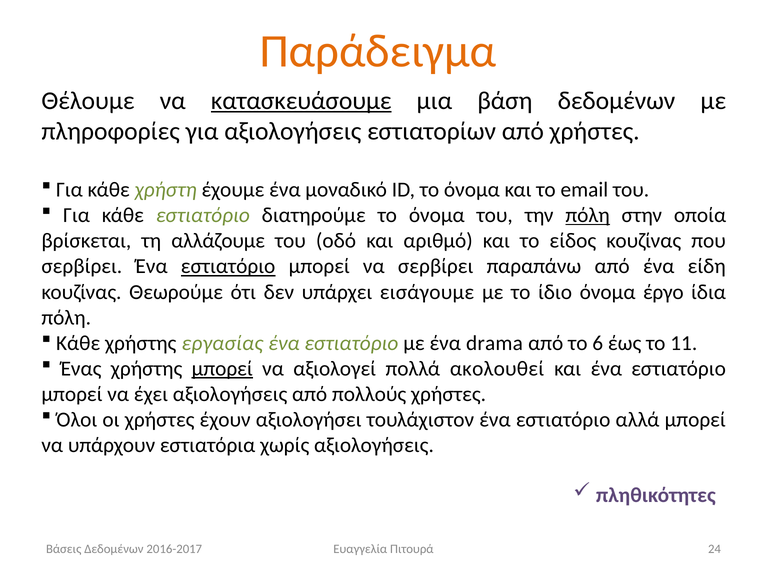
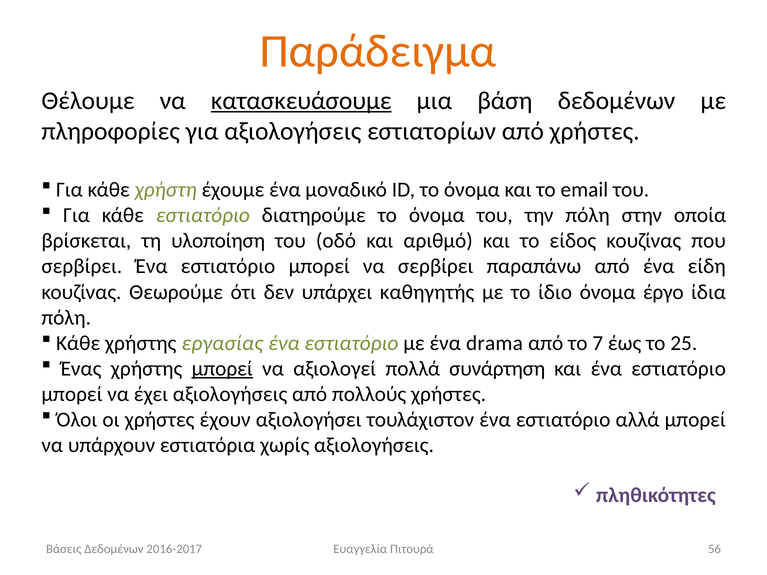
πόλη at (588, 215) underline: present -> none
αλλάζουμε: αλλάζουμε -> υλοποίηση
εστιατόριο at (228, 267) underline: present -> none
εισάγουμε: εισάγουμε -> καθηγητής
6: 6 -> 7
11: 11 -> 25
ακολουθεί: ακολουθεί -> συνάρτηση
24: 24 -> 56
